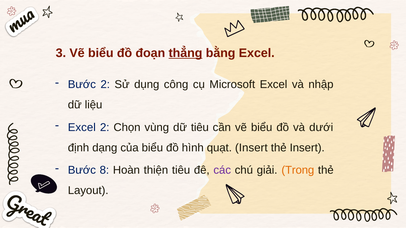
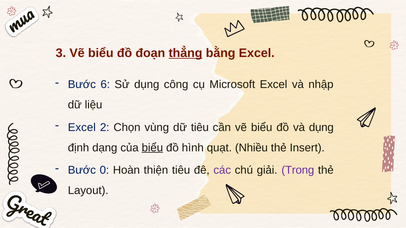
Bước 2: 2 -> 6
và dưới: dưới -> dụng
biểu at (152, 148) underline: none -> present
quạt Insert: Insert -> Nhiều
8: 8 -> 0
Trong colour: orange -> purple
